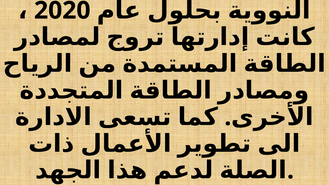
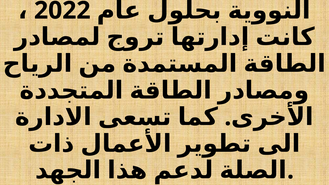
2020: 2020 -> 2022
